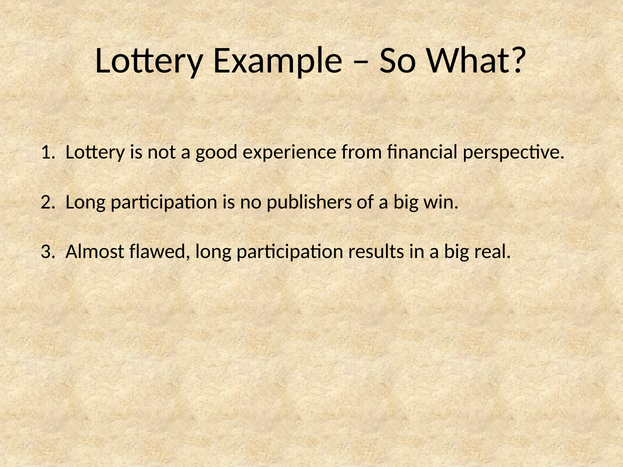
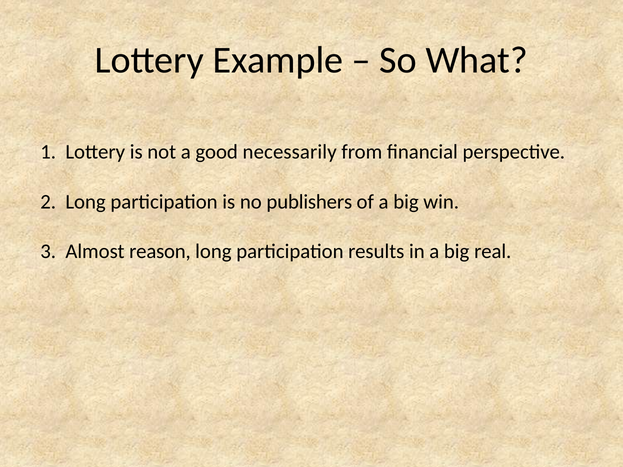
experience: experience -> necessarily
flawed: flawed -> reason
